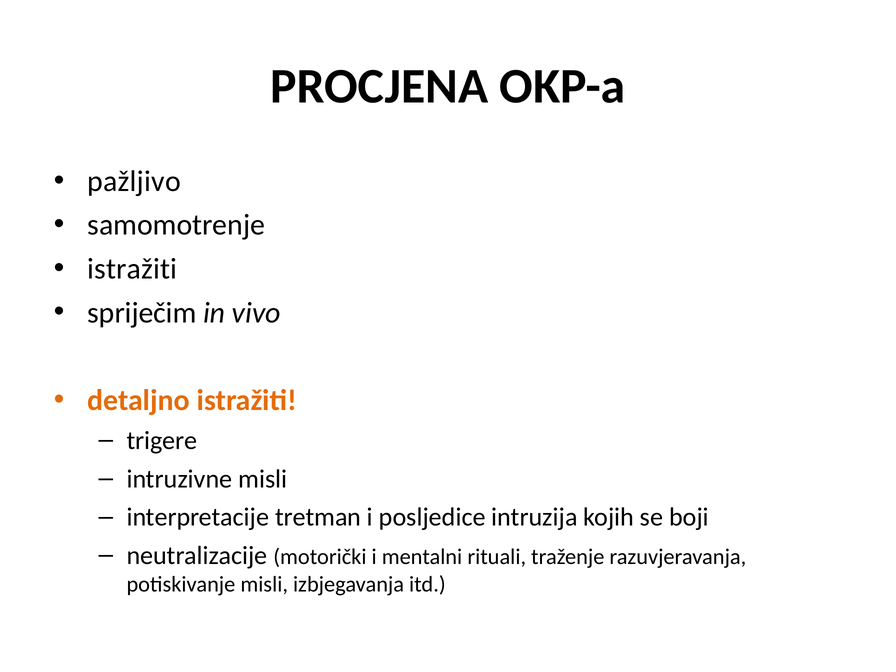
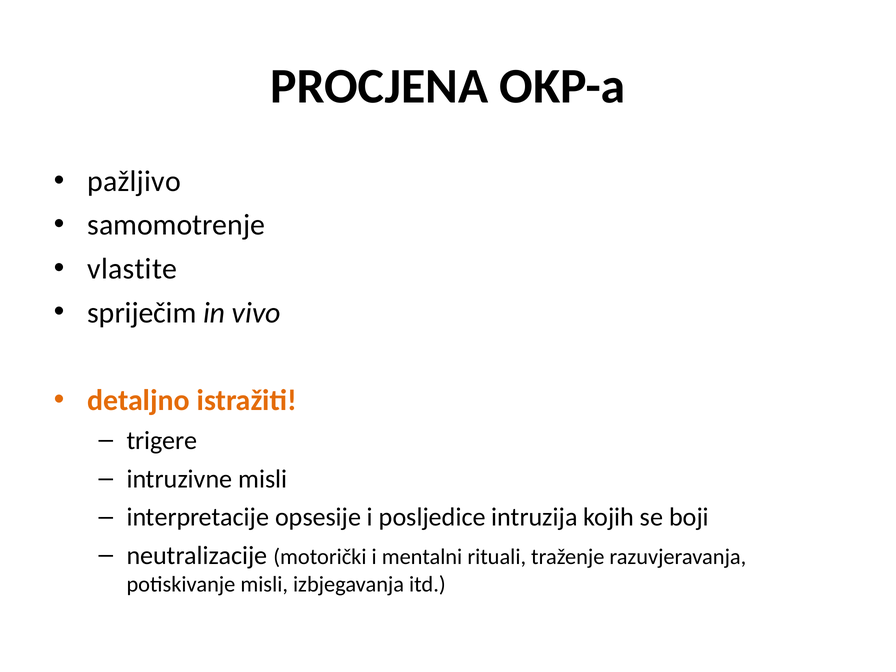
istražiti at (132, 269): istražiti -> vlastite
tretman: tretman -> opsesije
